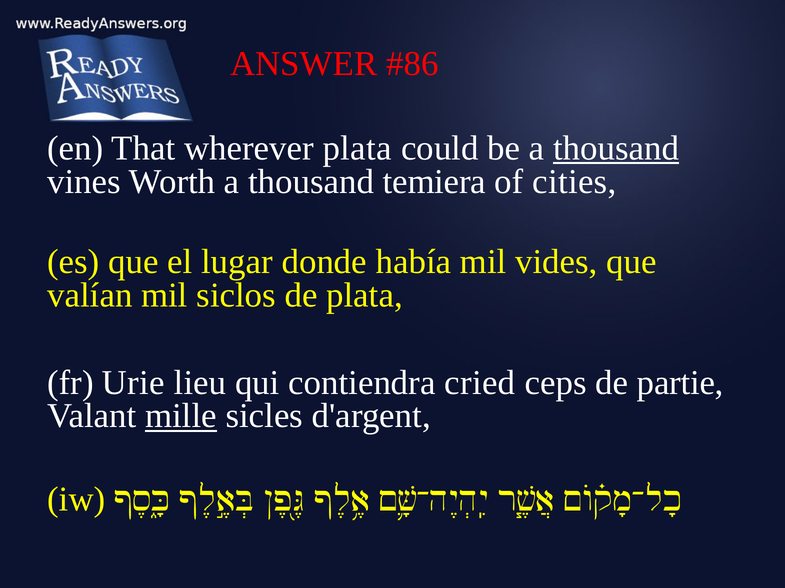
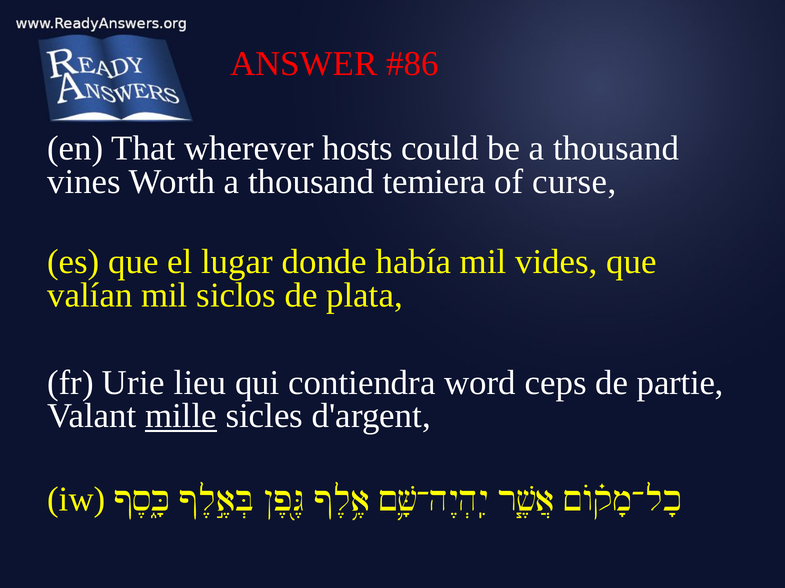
wherever plata: plata -> hosts
thousand at (616, 148) underline: present -> none
cities: cities -> curse
cried: cried -> word
